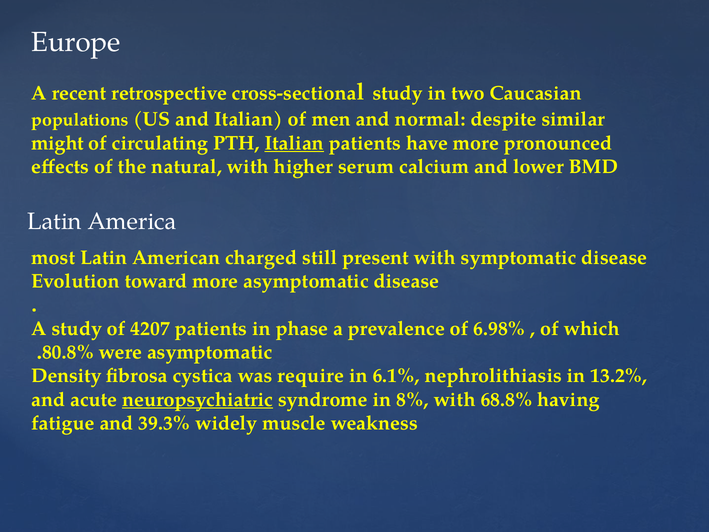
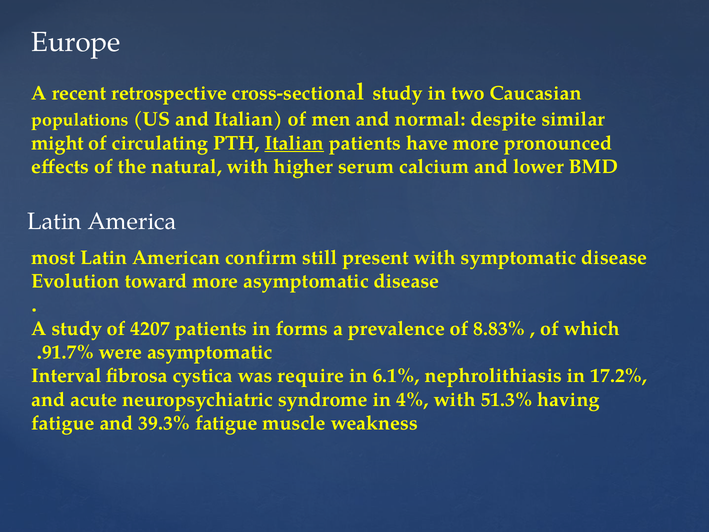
charged: charged -> confirm
phase: phase -> forms
6.98%: 6.98% -> 8.83%
80.8%: 80.8% -> 91.7%
Density: Density -> Interval
13.2%: 13.2% -> 17.2%
neuropsychiatric underline: present -> none
8%: 8% -> 4%
68.8%: 68.8% -> 51.3%
39.3% widely: widely -> fatigue
